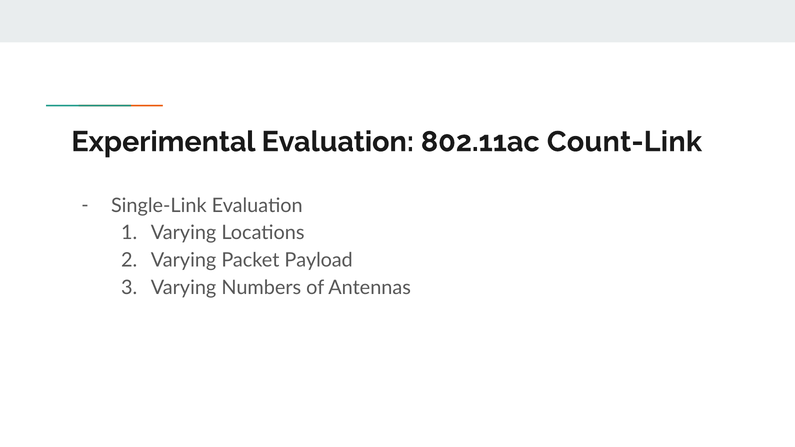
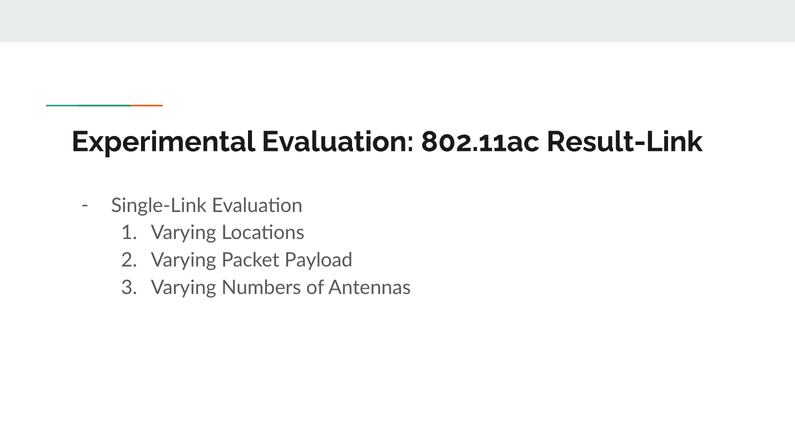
Count-Link: Count-Link -> Result-Link
